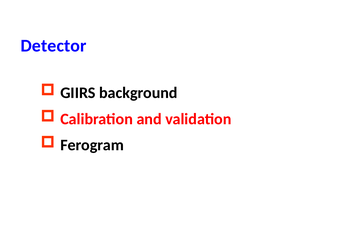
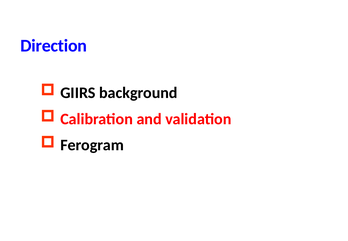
Detector: Detector -> Direction
